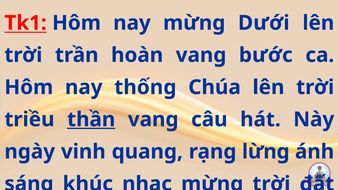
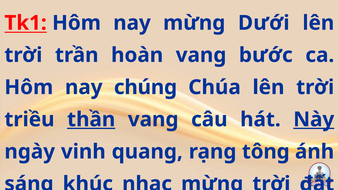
thống: thống -> chúng
Này underline: none -> present
lừng: lừng -> tông
